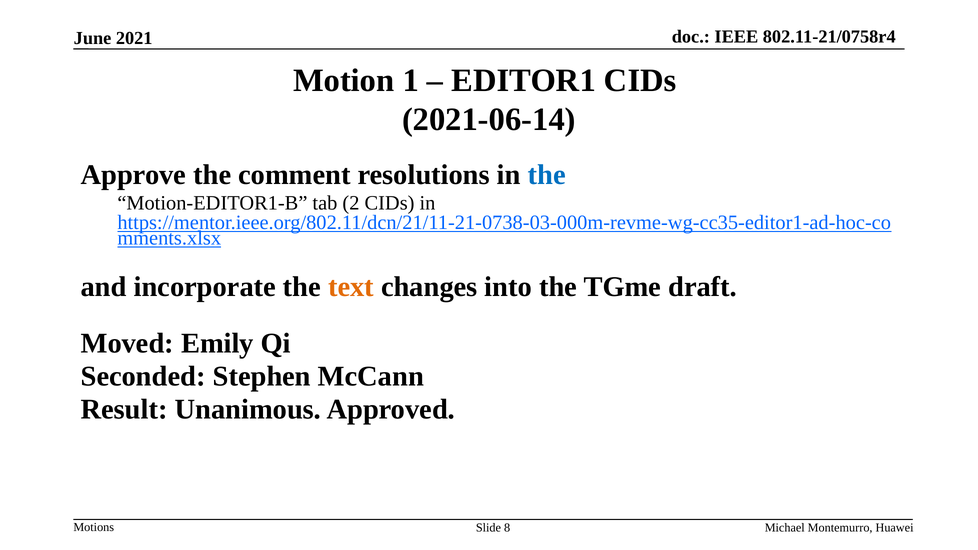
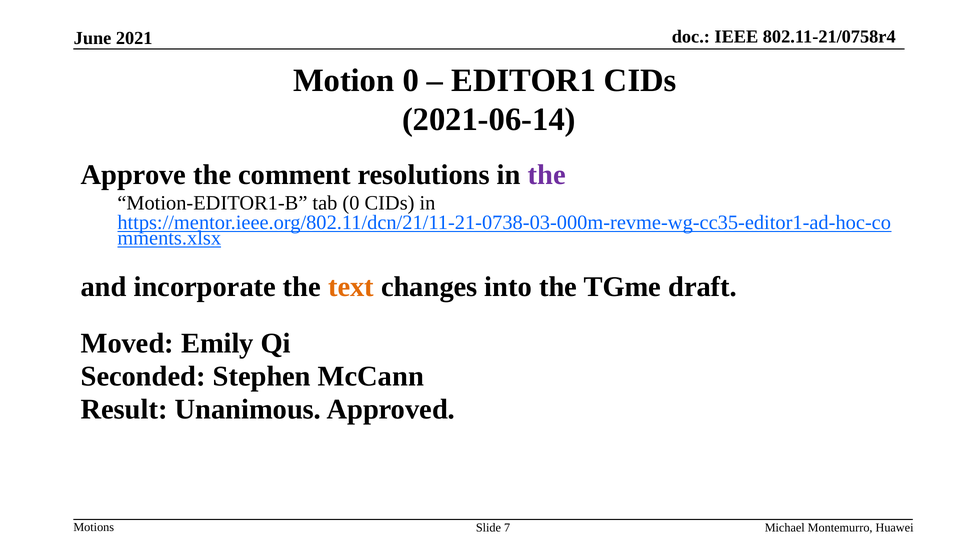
Motion 1: 1 -> 0
the at (547, 175) colour: blue -> purple
tab 2: 2 -> 0
8: 8 -> 7
